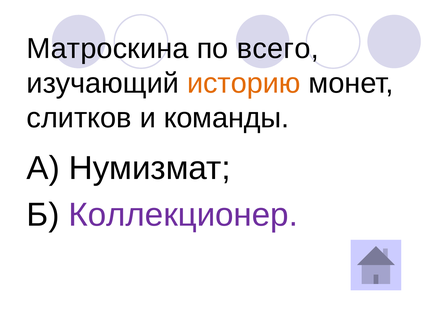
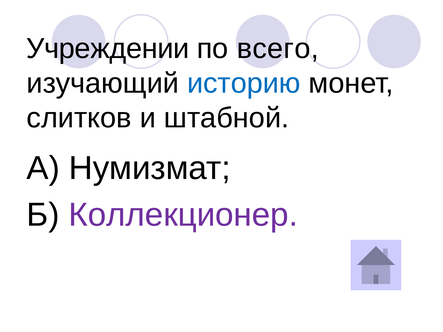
Матроскина: Матроскина -> Учреждении
историю colour: orange -> blue
команды: команды -> штабной
